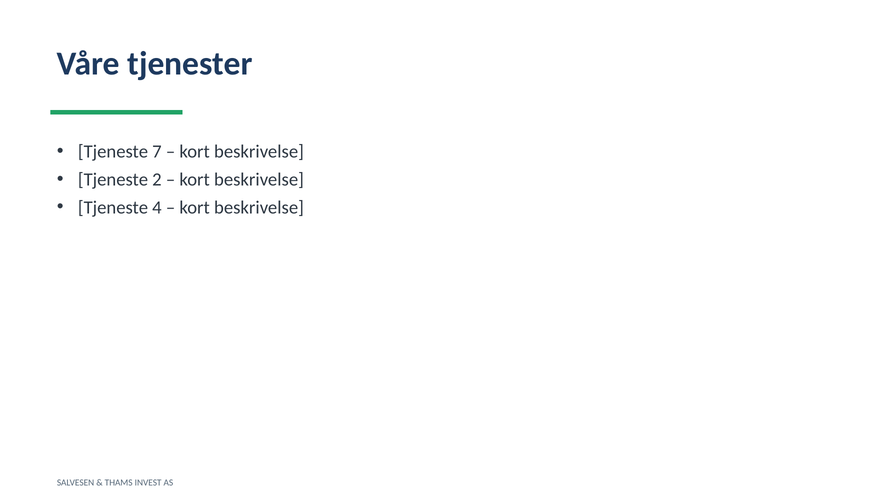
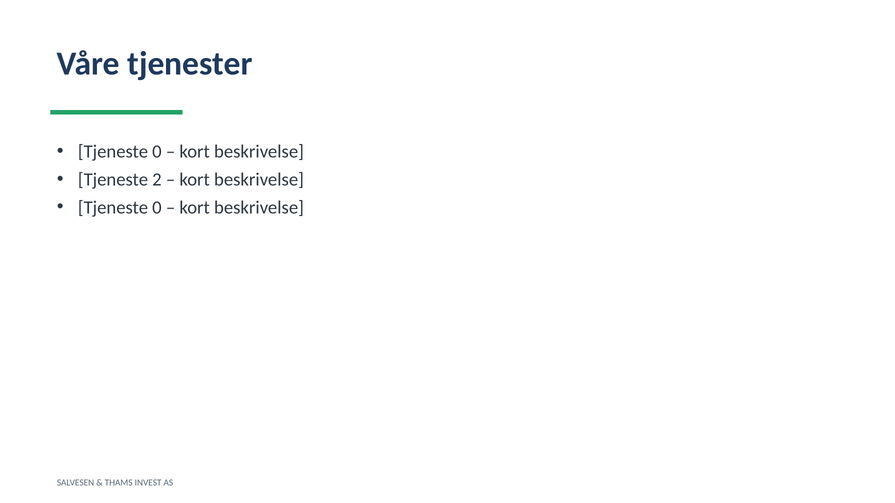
7 at (157, 152): 7 -> 0
4 at (157, 208): 4 -> 0
